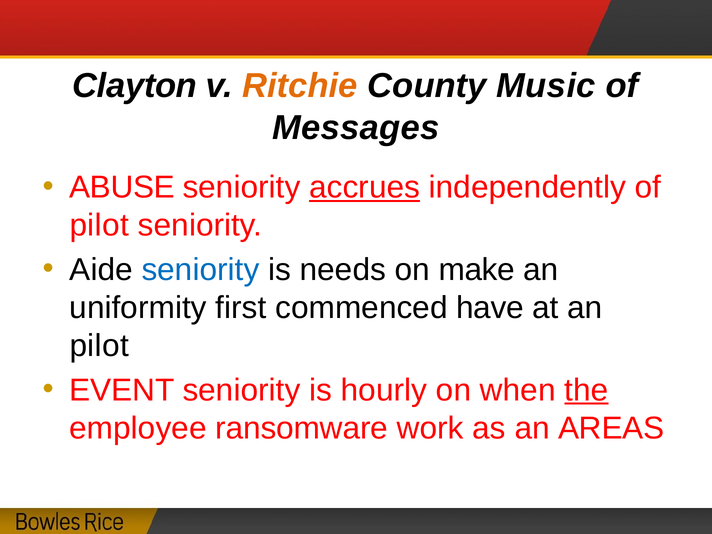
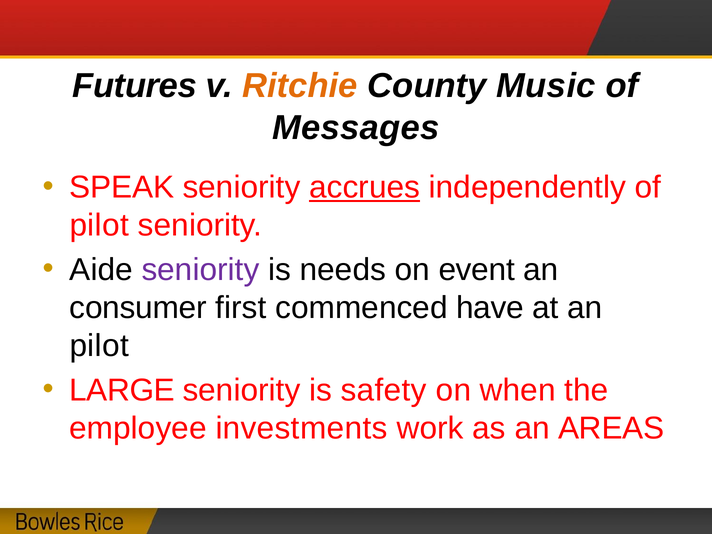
Clayton: Clayton -> Futures
ABUSE: ABUSE -> SPEAK
seniority at (200, 270) colour: blue -> purple
make: make -> event
uniformity: uniformity -> consumer
EVENT: EVENT -> LARGE
hourly: hourly -> safety
the underline: present -> none
ransomware: ransomware -> investments
